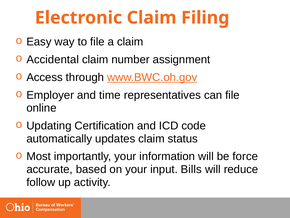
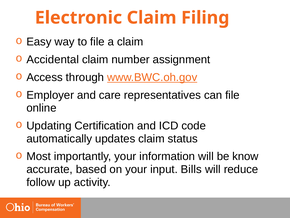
time: time -> care
force: force -> know
